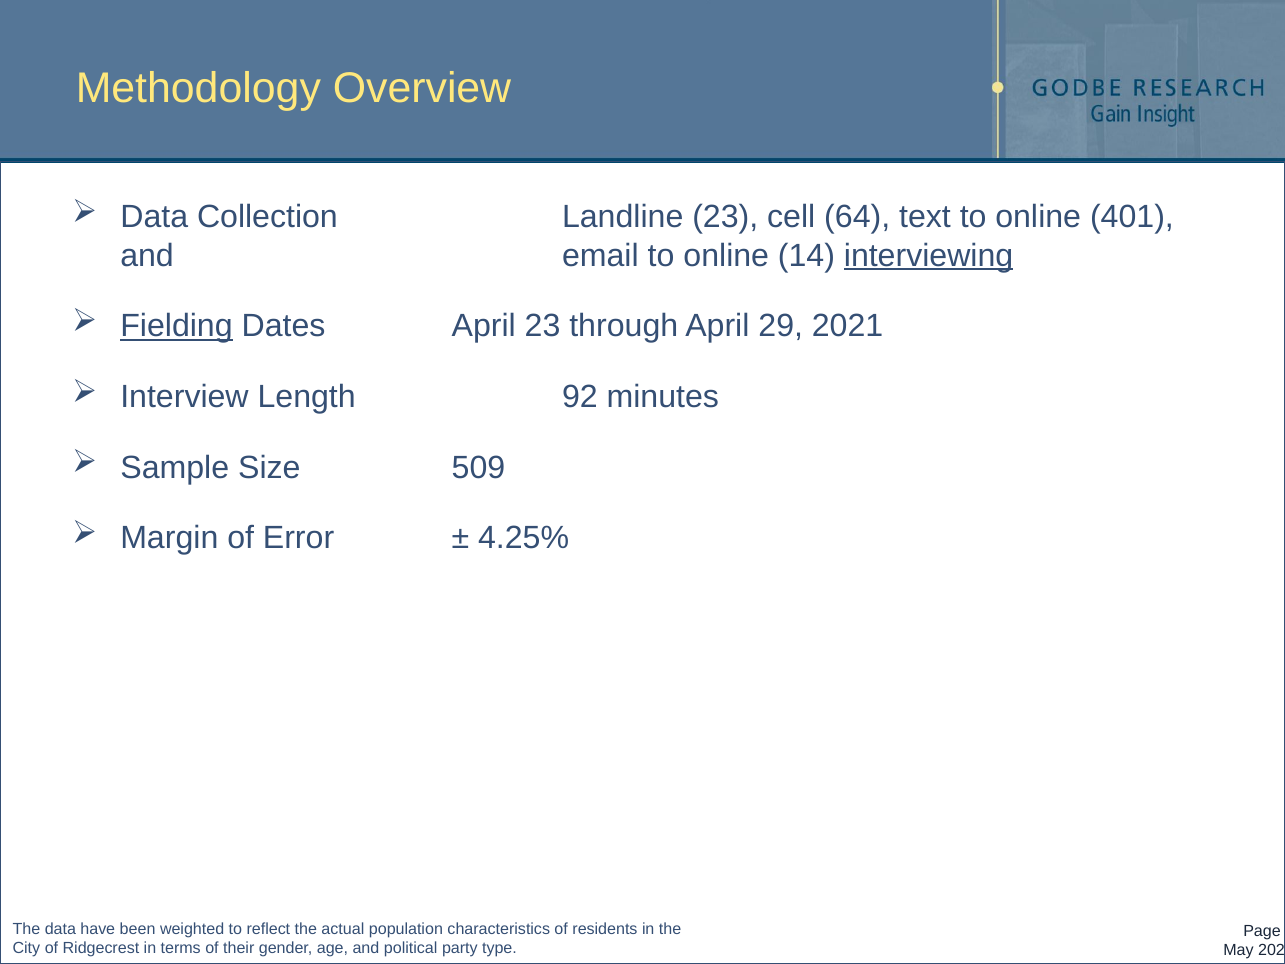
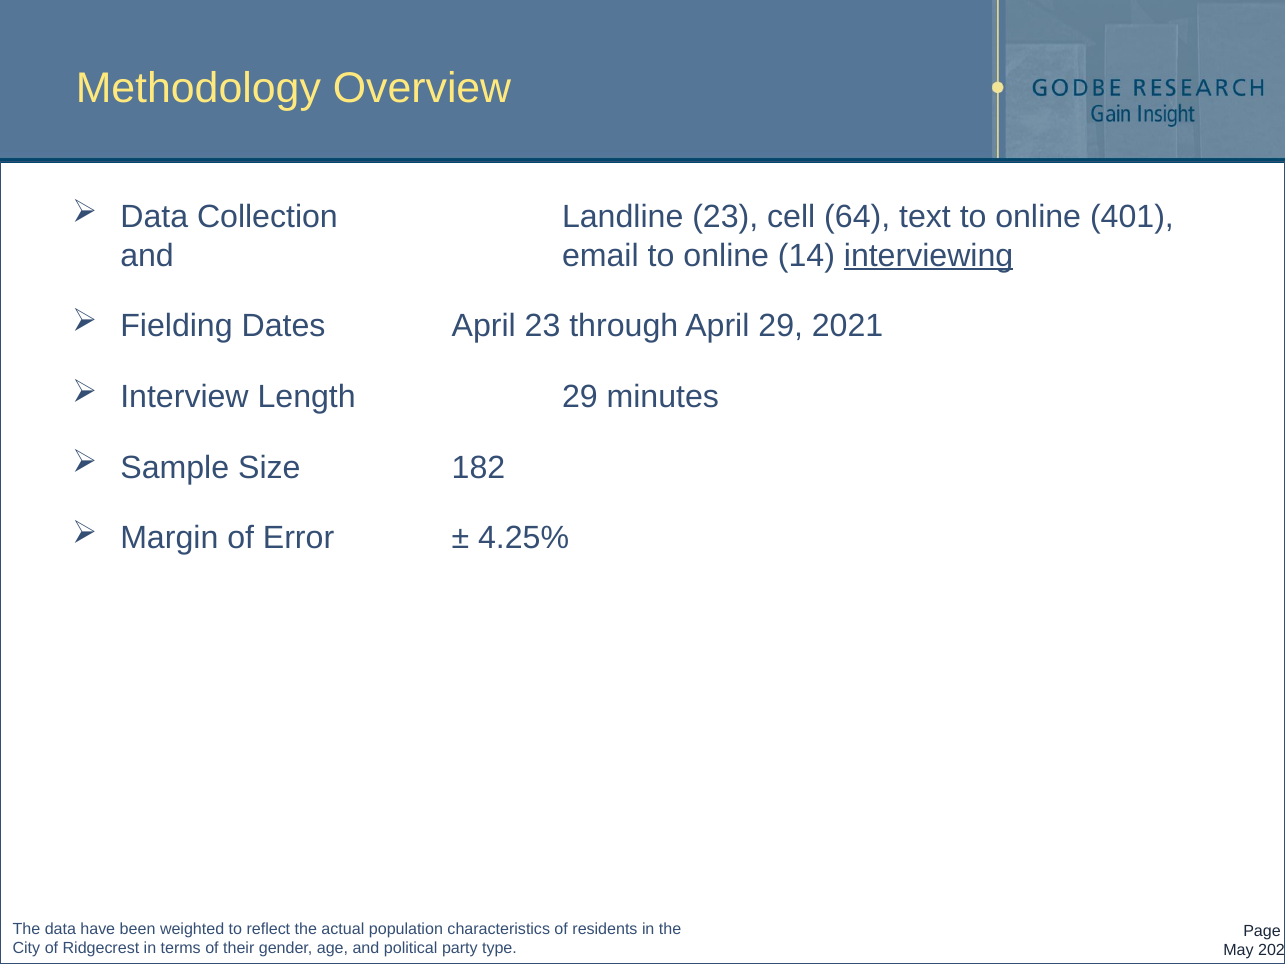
Fielding underline: present -> none
Length 92: 92 -> 29
509: 509 -> 182
